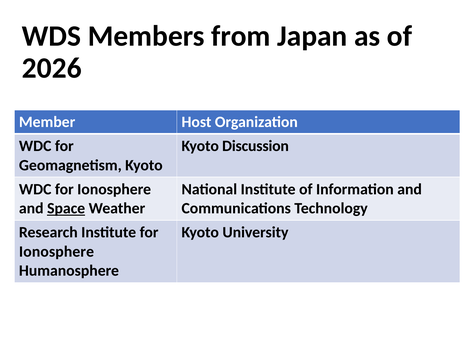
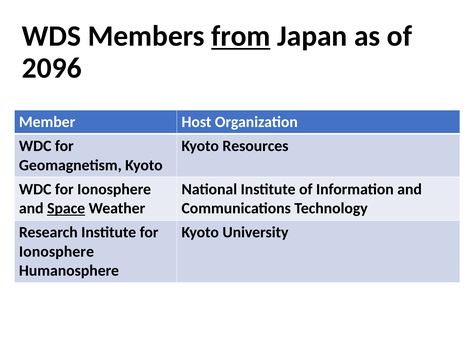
from underline: none -> present
2026: 2026 -> 2096
Discussion: Discussion -> Resources
